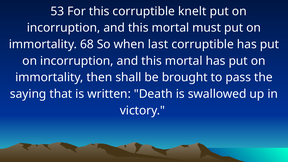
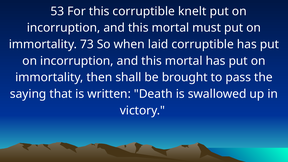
68: 68 -> 73
last: last -> laid
